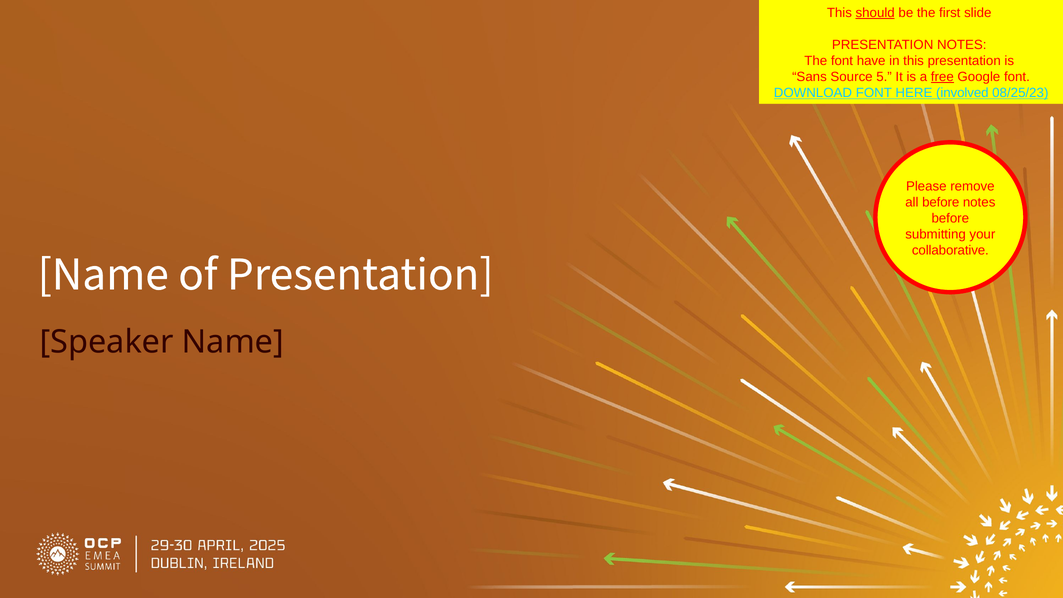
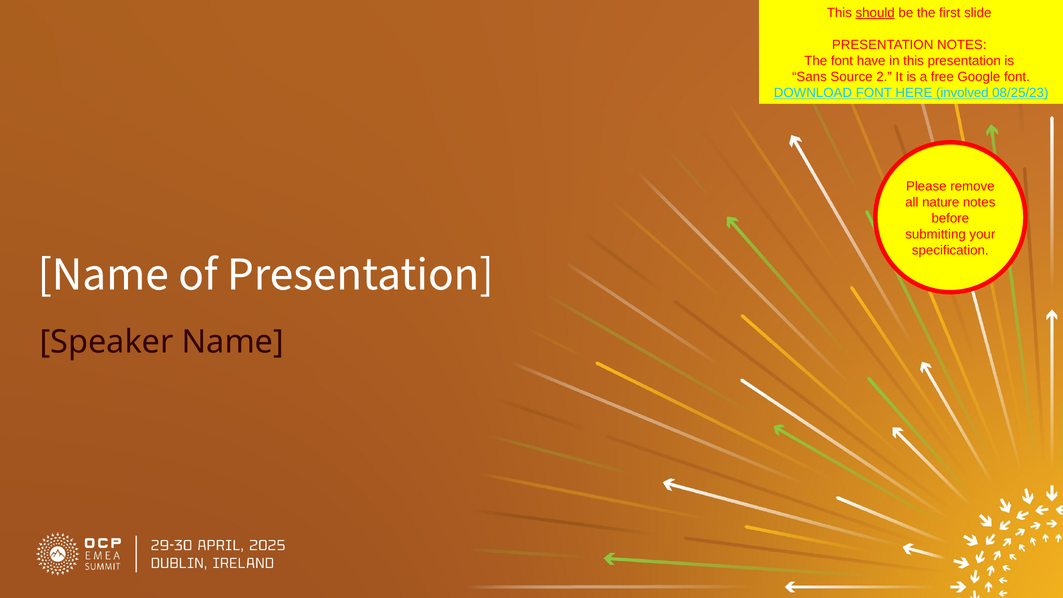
5: 5 -> 2
free underline: present -> none
all before: before -> nature
collaborative: collaborative -> specification
